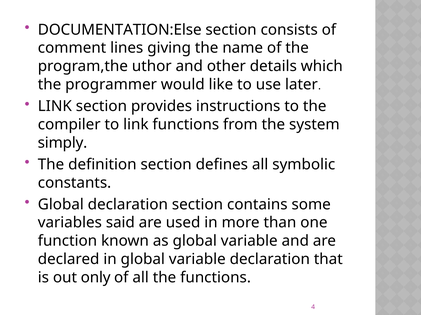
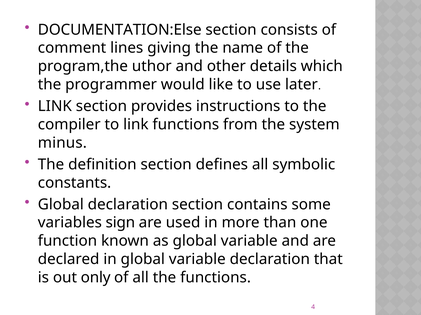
simply: simply -> minus
said: said -> sign
